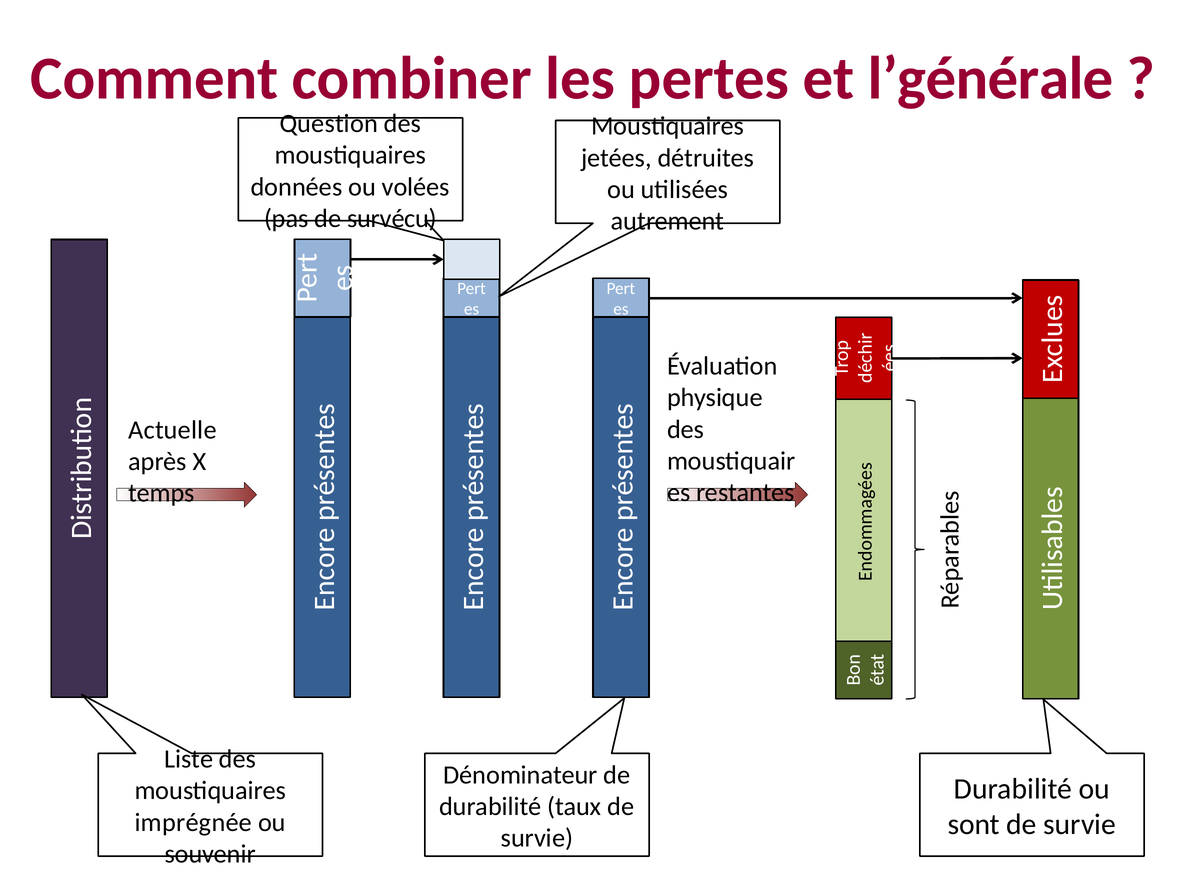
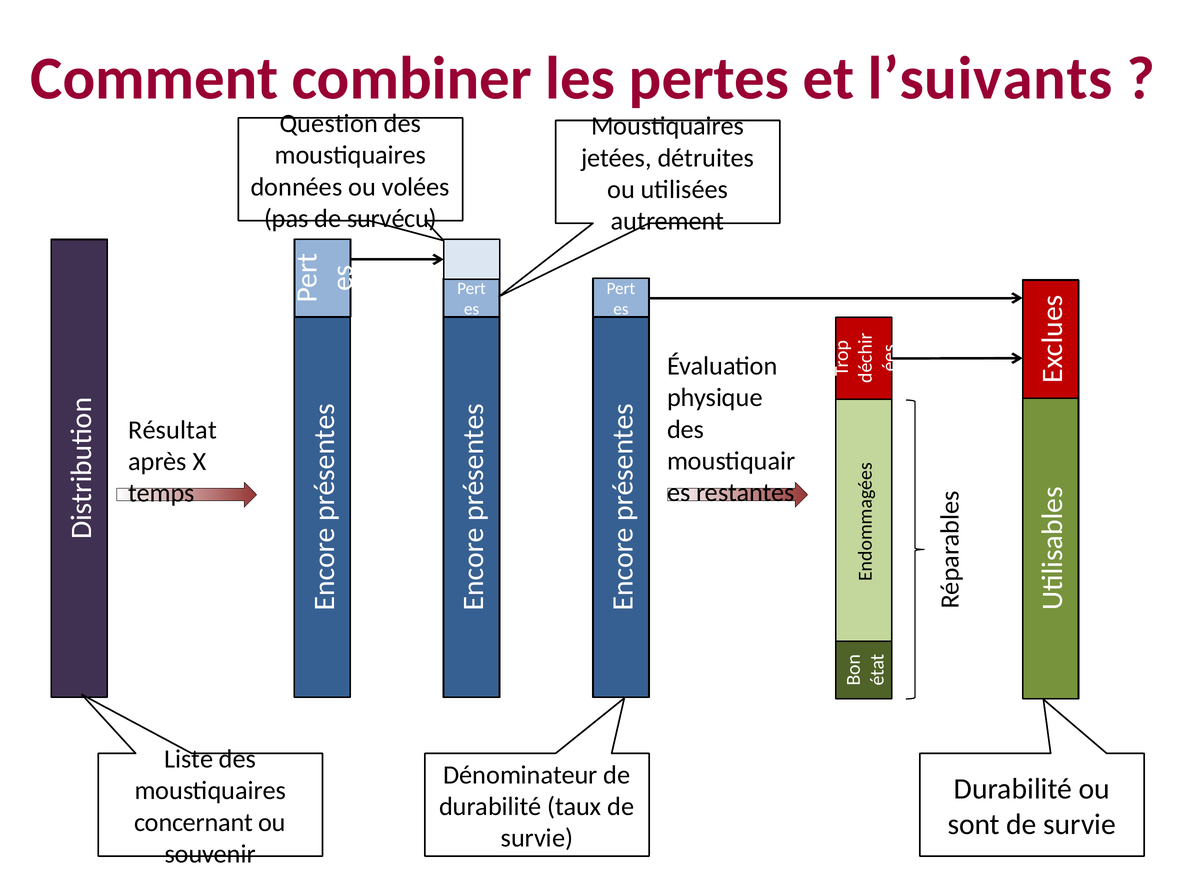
l’générale: l’générale -> l’suivants
Actuelle: Actuelle -> Résultat
imprégnée: imprégnée -> concernant
